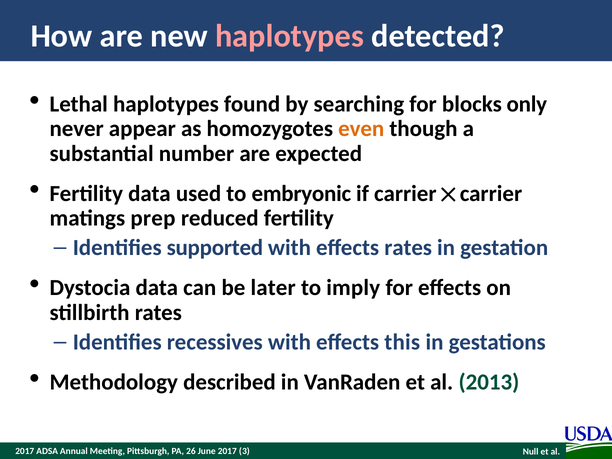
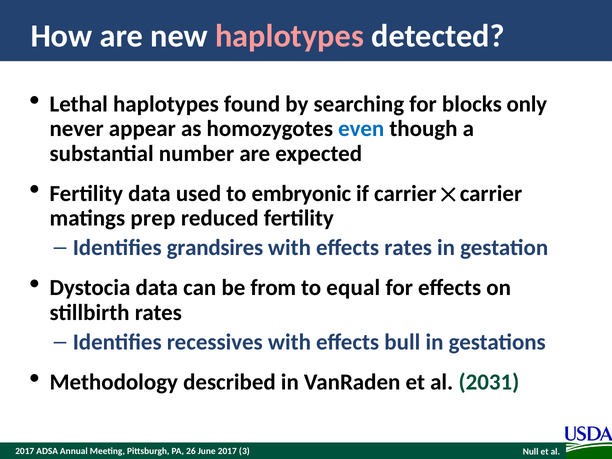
even colour: orange -> blue
supported: supported -> grandsires
later: later -> from
imply: imply -> equal
this: this -> bull
2013: 2013 -> 2031
